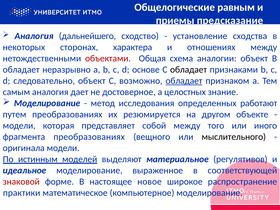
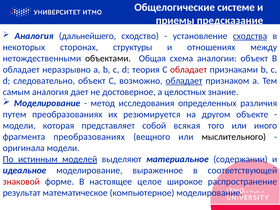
равным: равным -> системе
сходства underline: none -> present
характера: характера -> структуры
объектами colour: red -> black
основе: основе -> теория
обладает at (189, 70) colour: black -> red
работают: работают -> различия
собой между: между -> всякая
регулятивов: регулятивов -> содержании
новое: новое -> целое
практики: практики -> результат
